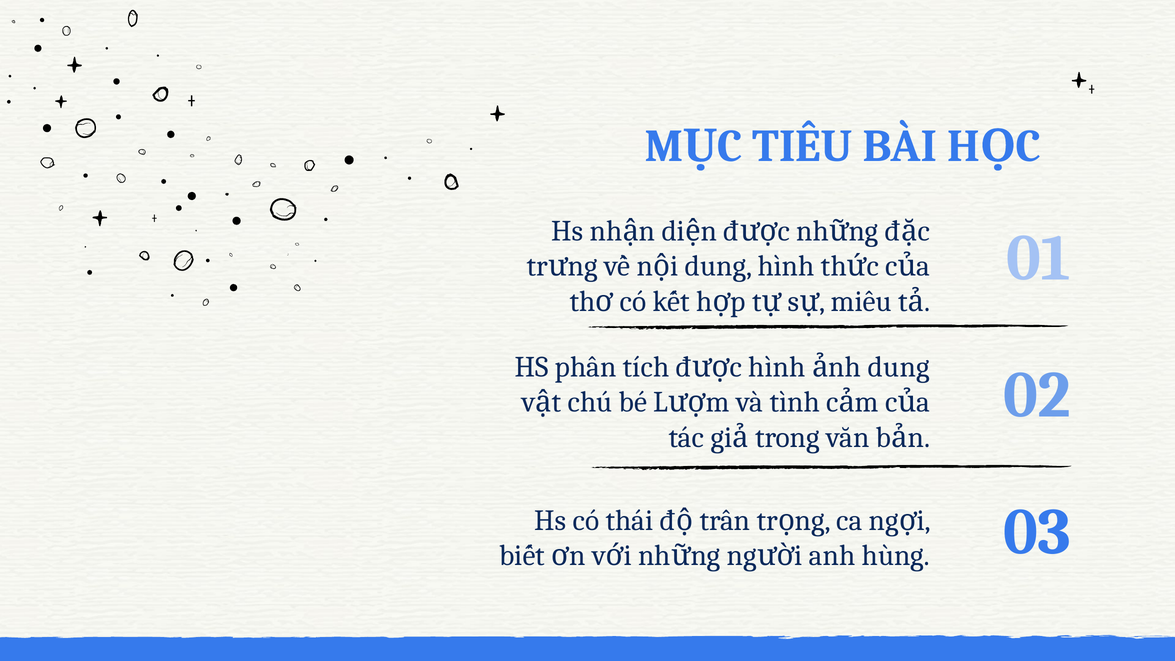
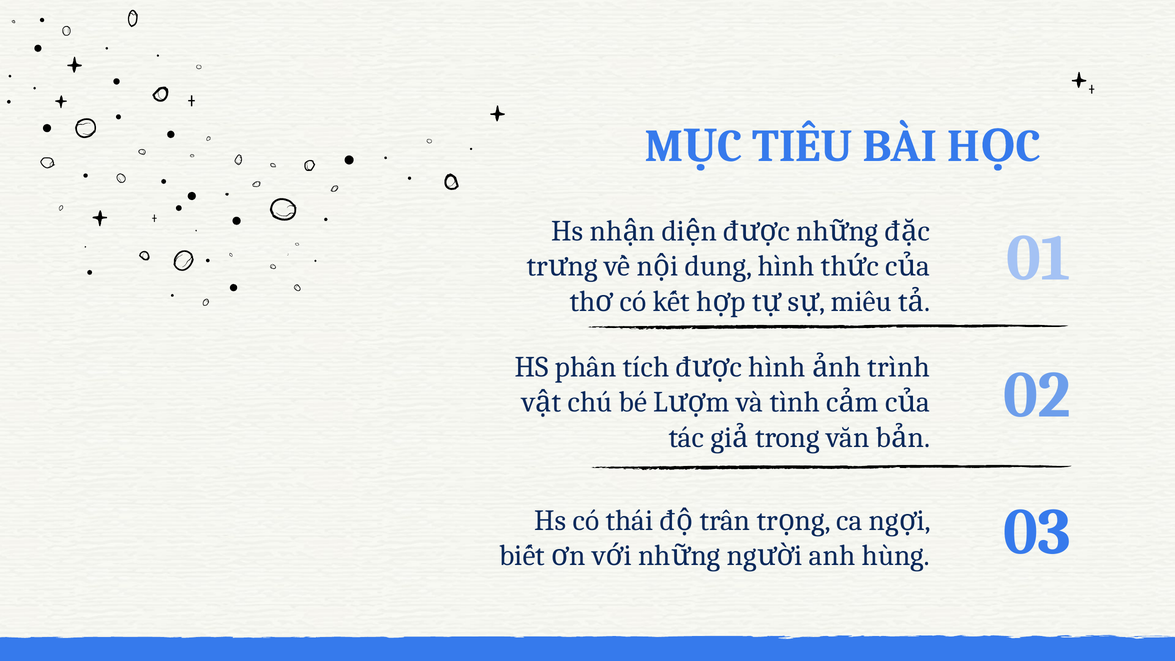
dung at (899, 367): dung -> trình
